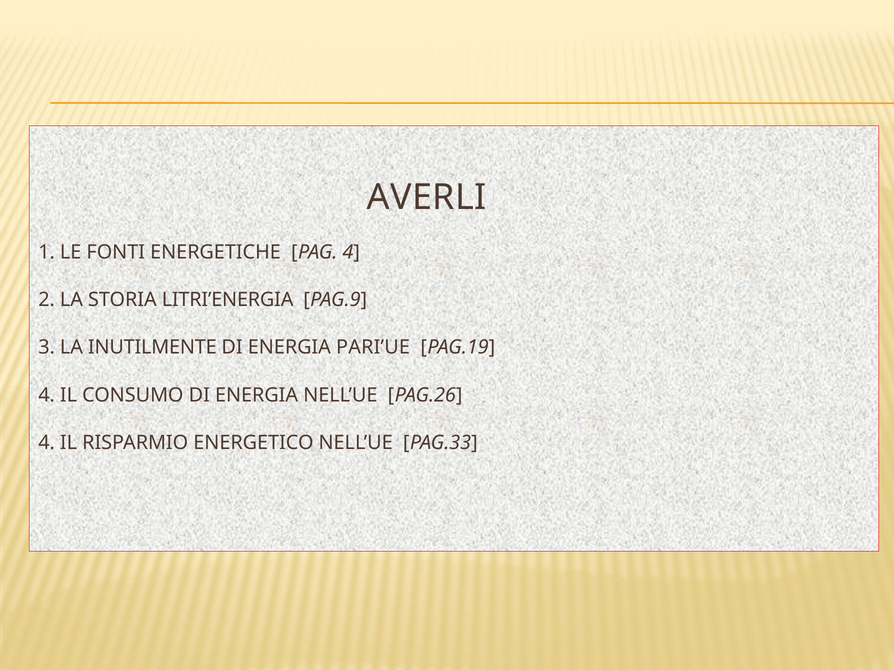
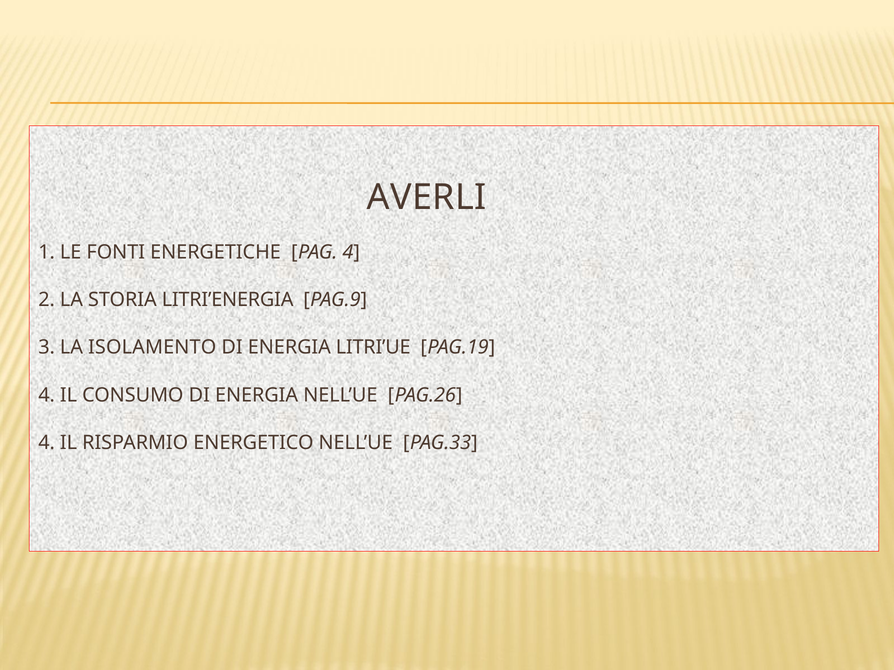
INUTILMENTE: INUTILMENTE -> ISOLAMENTO
PARI’UE: PARI’UE -> LITRI’UE
